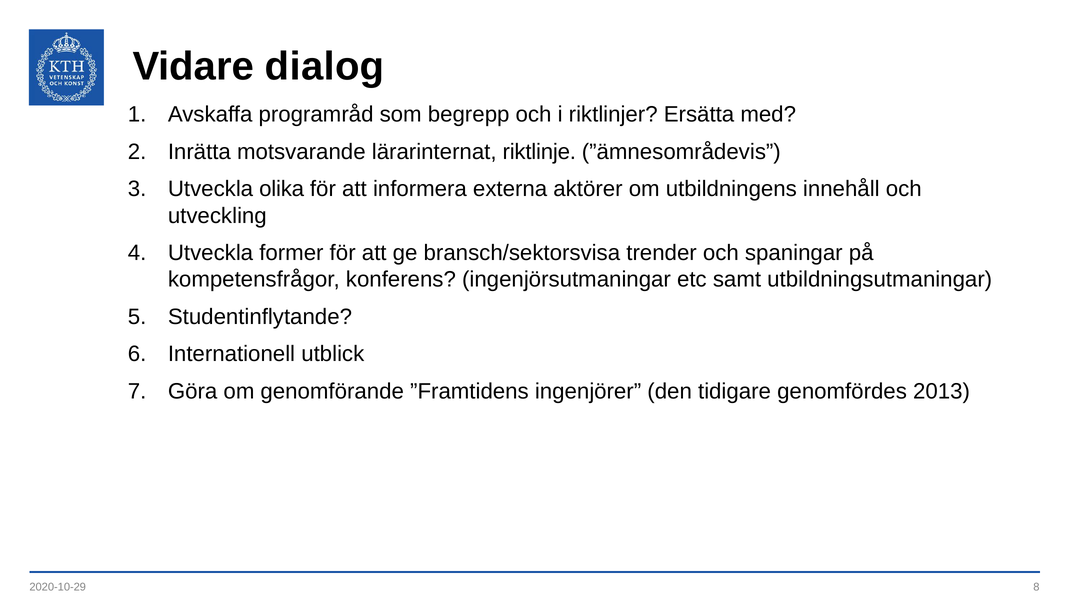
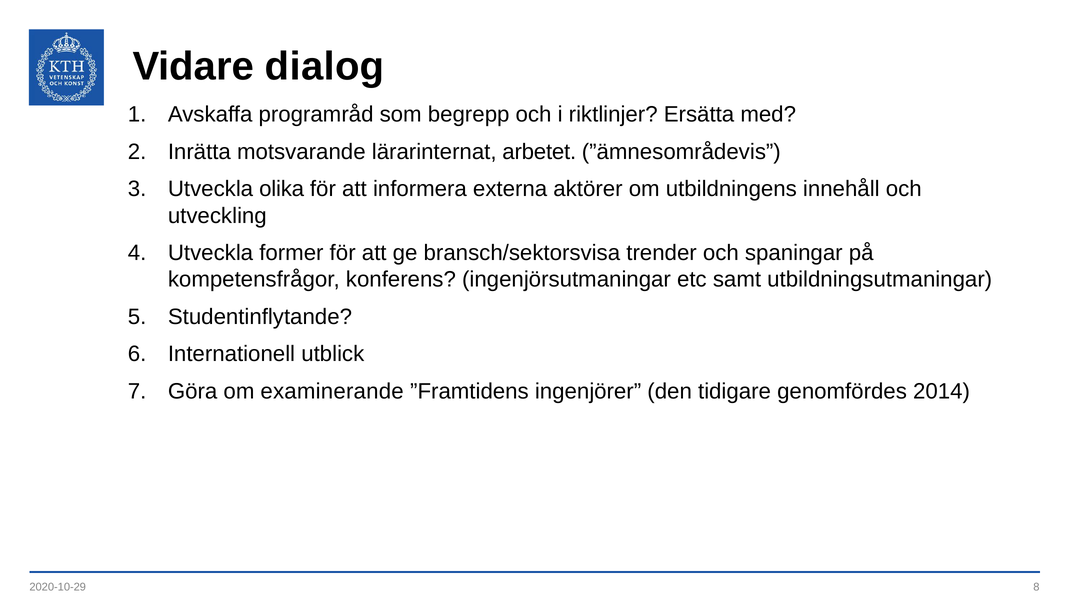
riktlinje: riktlinje -> arbetet
genomförande: genomförande -> examinerande
2013: 2013 -> 2014
